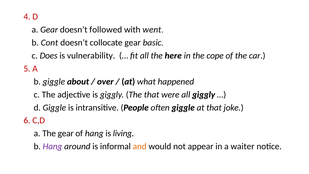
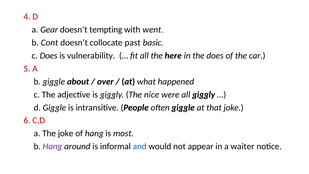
followed: followed -> tempting
collocate gear: gear -> past
the cope: cope -> does
The that: that -> nice
The gear: gear -> joke
living: living -> most
and colour: orange -> blue
